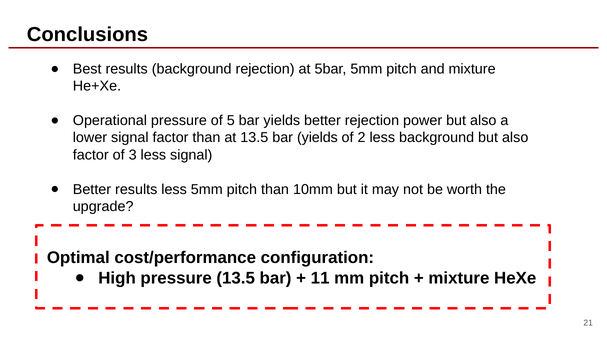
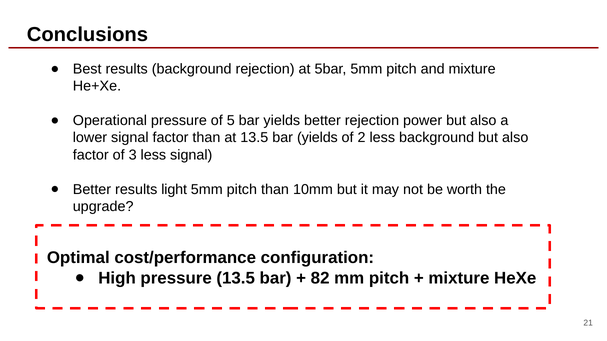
results less: less -> light
11: 11 -> 82
